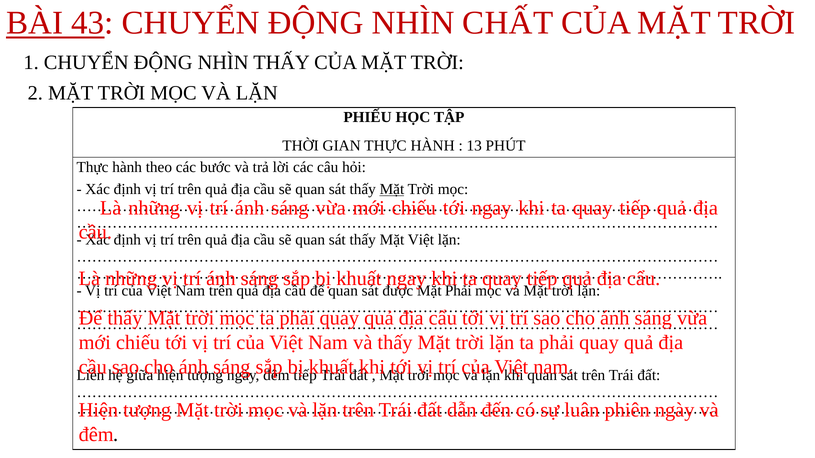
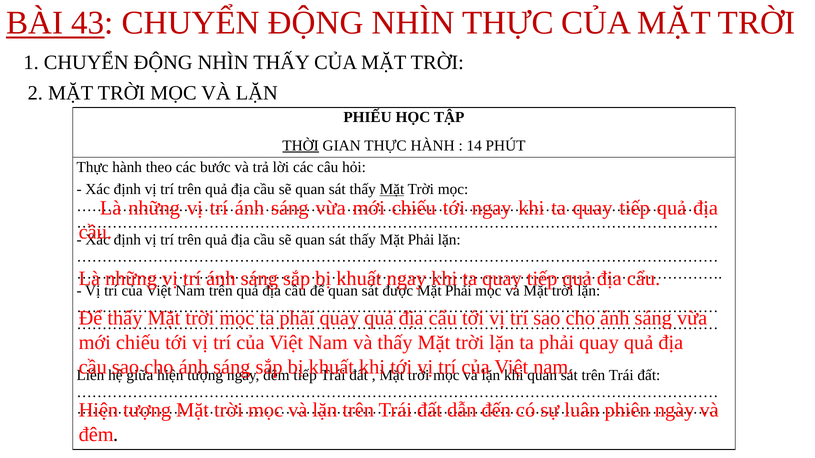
NHÌN CHẤT: CHẤT -> THỰC
THỜI underline: none -> present
13: 13 -> 14
thấy Mặt Việt: Việt -> Phải
